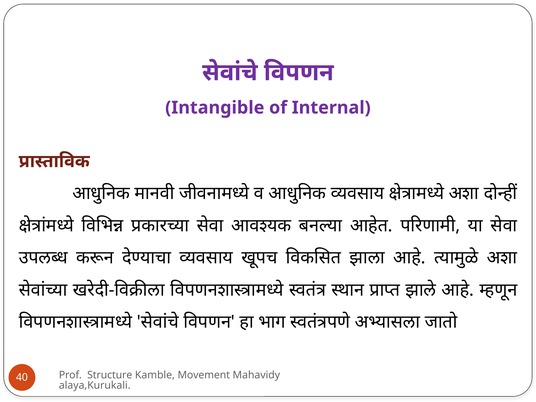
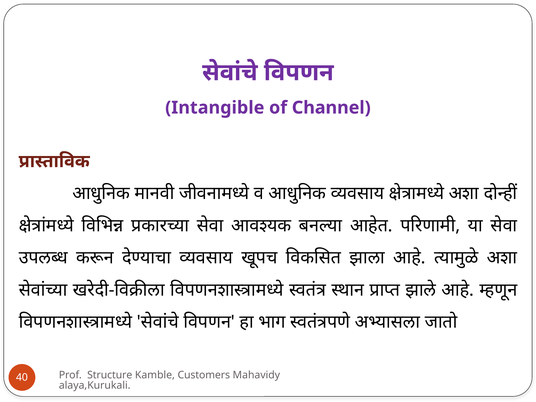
Internal: Internal -> Channel
Movement: Movement -> Customers
